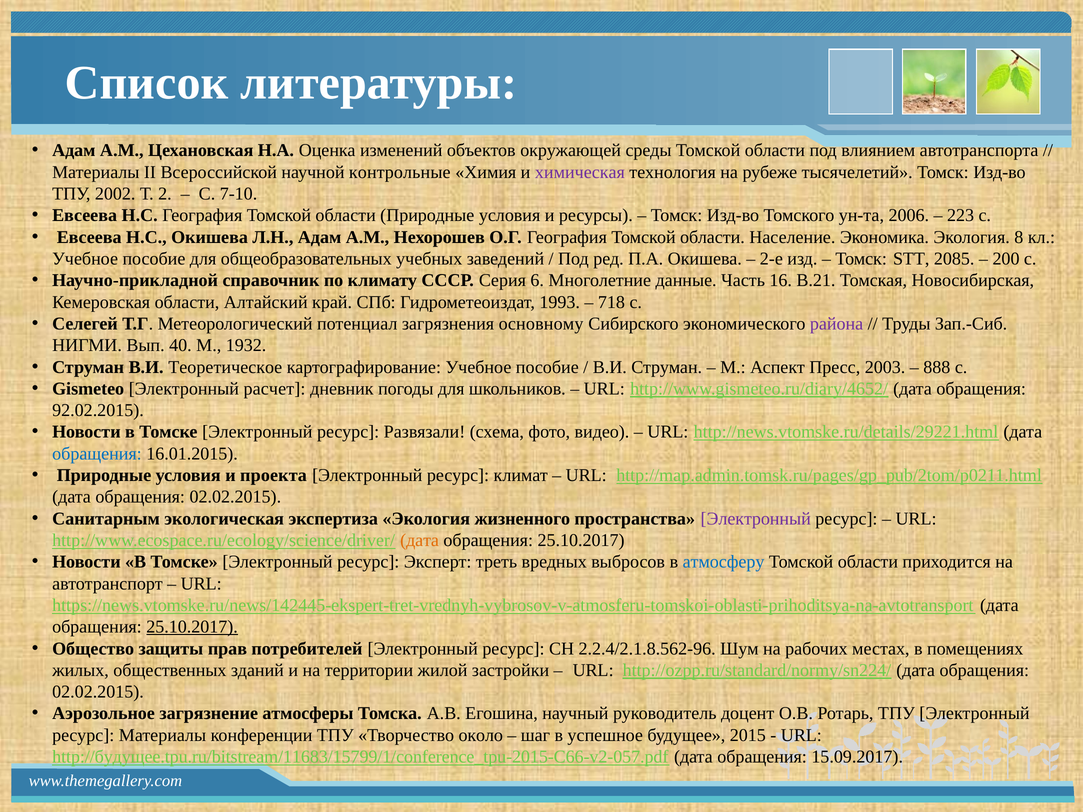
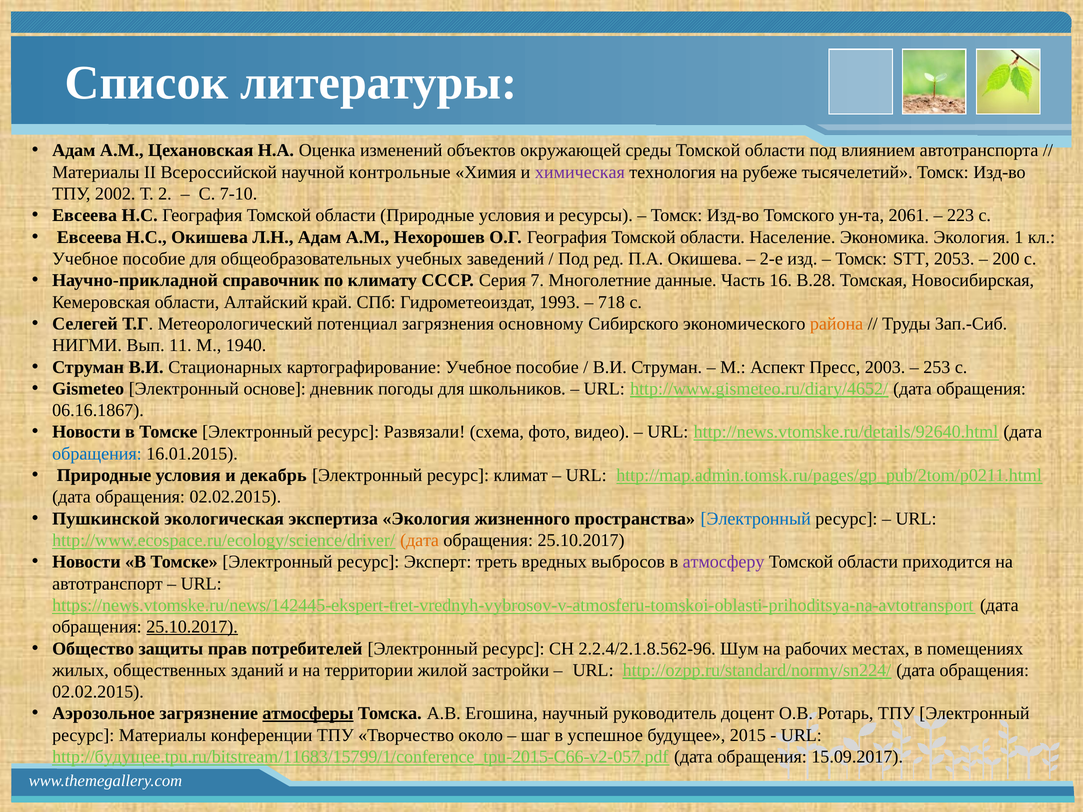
2006: 2006 -> 2061
8: 8 -> 1
2085: 2085 -> 2053
6: 6 -> 7
В.21: В.21 -> В.28
района colour: purple -> orange
40: 40 -> 11
1932: 1932 -> 1940
Теоретическое: Теоретическое -> Стационарных
888: 888 -> 253
расчет: расчет -> основе
92.02.2015: 92.02.2015 -> 06.16.1867
http://news.vtomske.ru/details/29221.html: http://news.vtomske.ru/details/29221.html -> http://news.vtomske.ru/details/92640.html
проекта: проекта -> декабрь
Санитарным: Санитарным -> Пушкинской
Электронный at (756, 519) colour: purple -> blue
атмосферу colour: blue -> purple
атмосферы underline: none -> present
